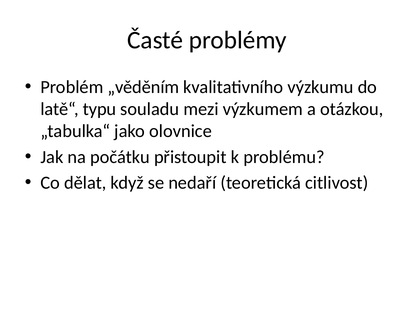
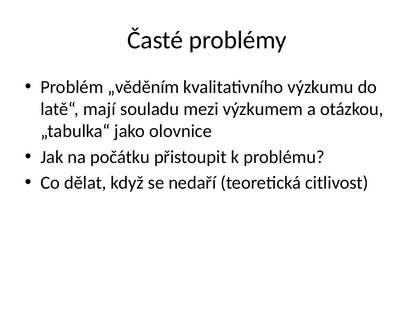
typu: typu -> mají
